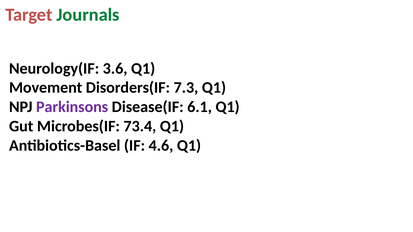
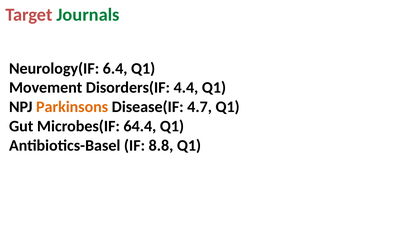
3.6: 3.6 -> 6.4
7.3: 7.3 -> 4.4
Parkinsons colour: purple -> orange
6.1: 6.1 -> 4.7
73.4: 73.4 -> 64.4
4.6: 4.6 -> 8.8
